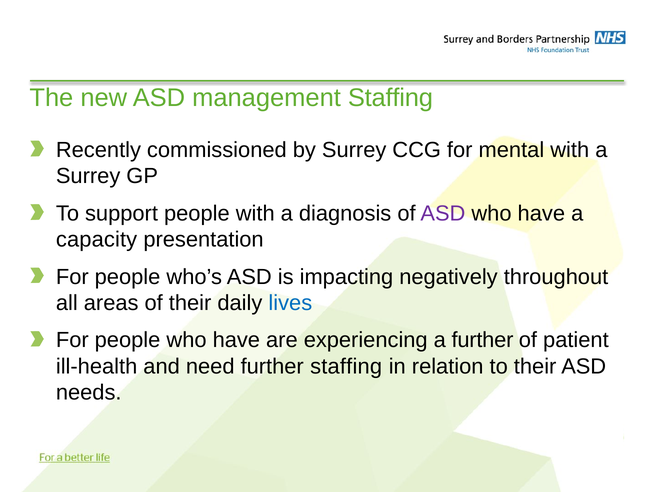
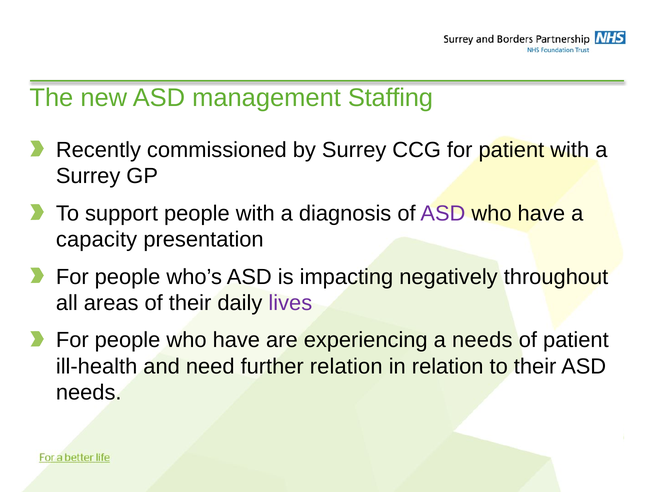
for mental: mental -> patient
lives colour: blue -> purple
a further: further -> needs
further staffing: staffing -> relation
